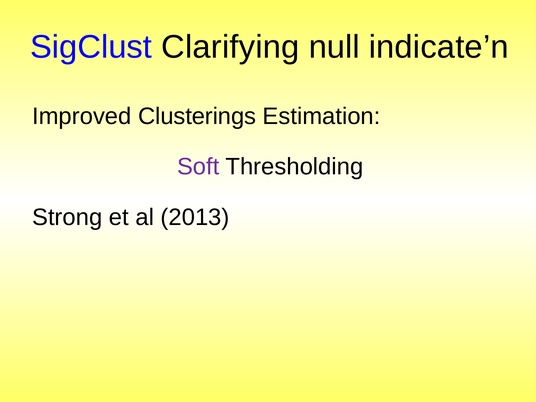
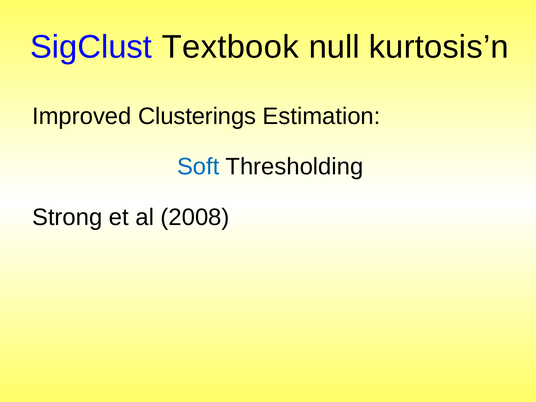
Clarifying: Clarifying -> Textbook
indicate’n: indicate’n -> kurtosis’n
Soft colour: purple -> blue
2013: 2013 -> 2008
